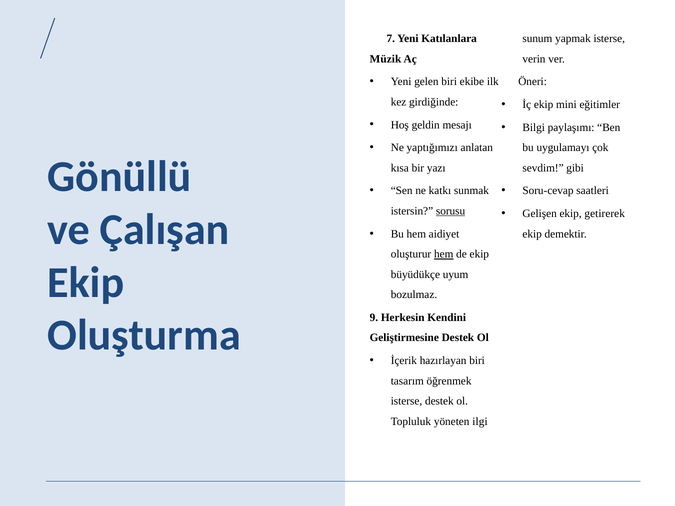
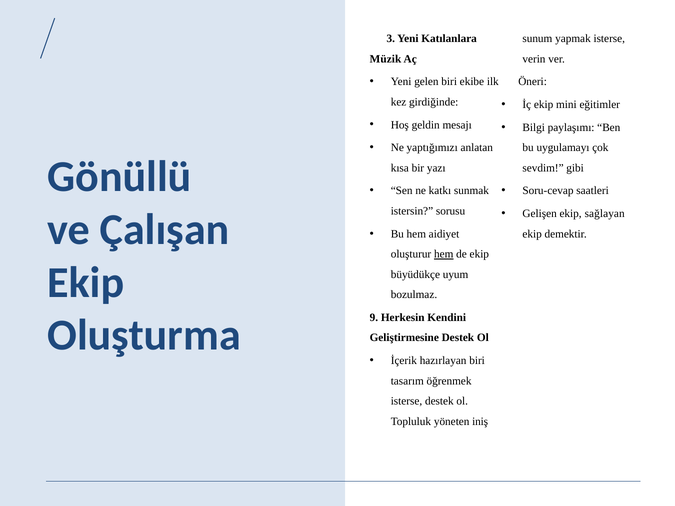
7: 7 -> 3
sorusu underline: present -> none
getirerek: getirerek -> sağlayan
ilgi: ilgi -> iniş
